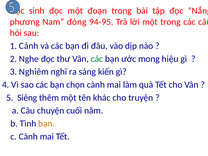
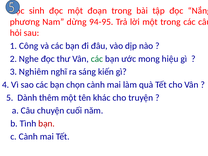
đóng: đóng -> dừng
Cảnh: Cảnh -> Công
Siêng: Siêng -> Dành
bạn at (47, 124) colour: orange -> red
